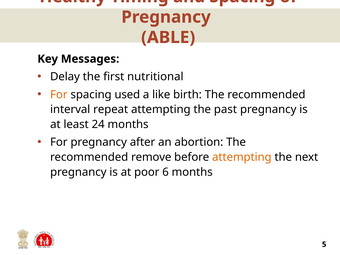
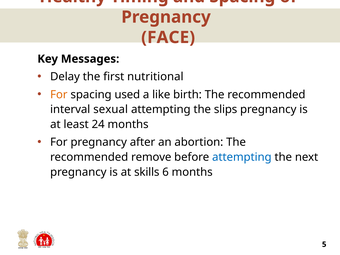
ABLE: ABLE -> FACE
repeat: repeat -> sexual
past: past -> slips
attempting at (242, 157) colour: orange -> blue
poor: poor -> skills
